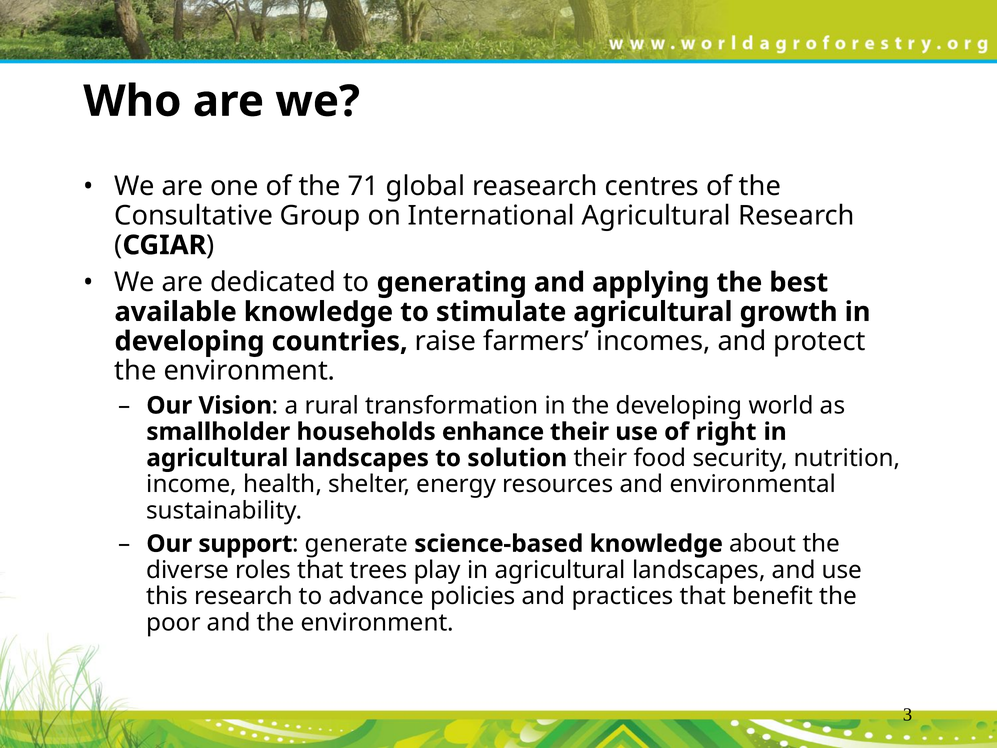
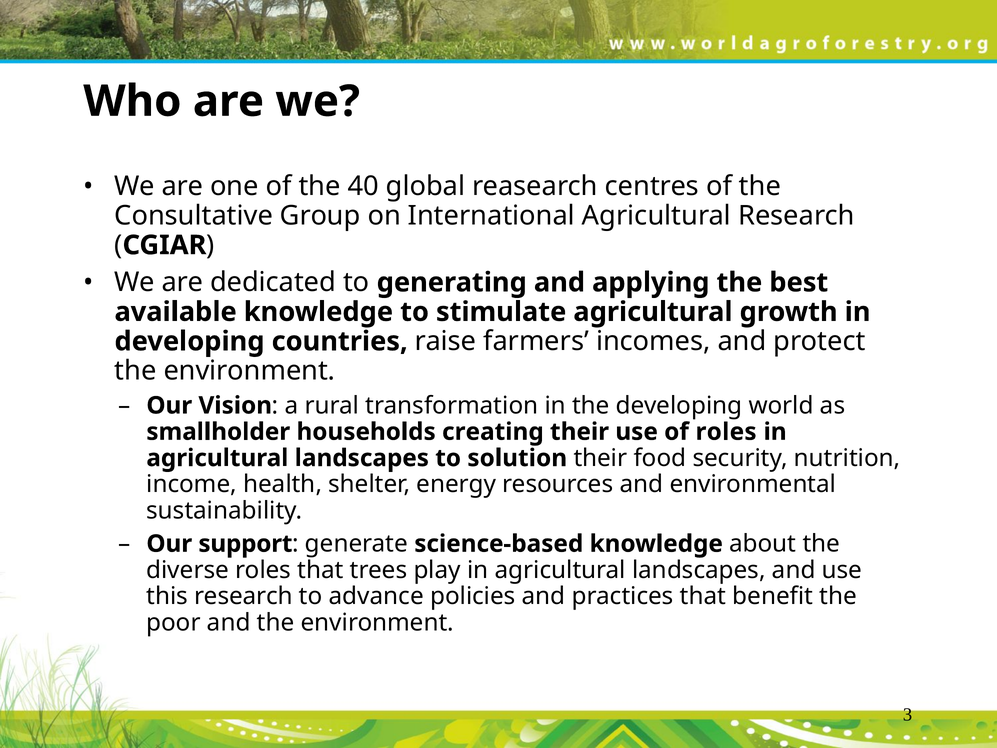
71: 71 -> 40
enhance: enhance -> creating
of right: right -> roles
